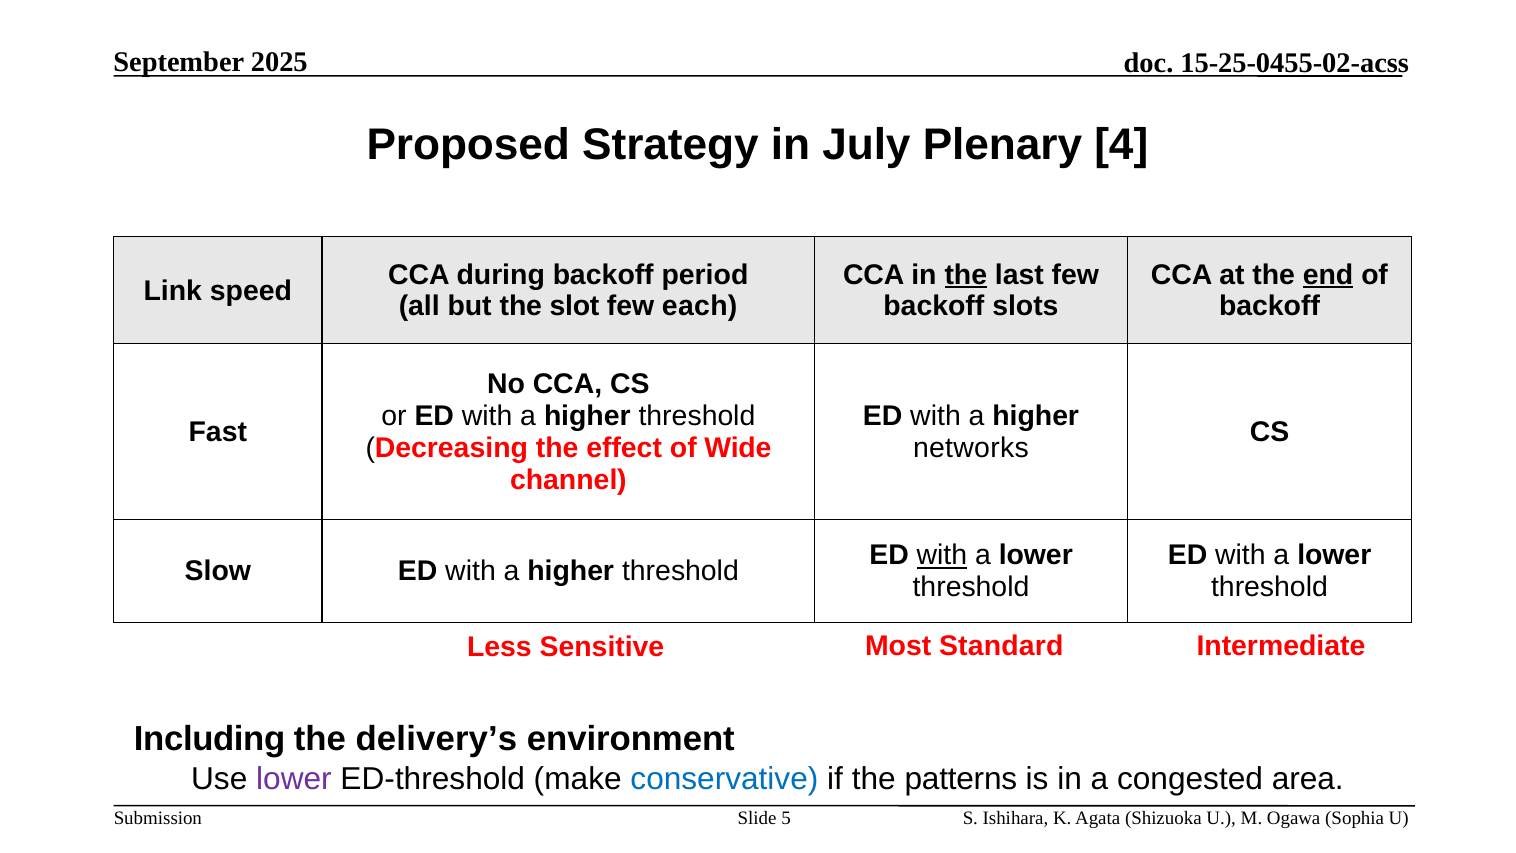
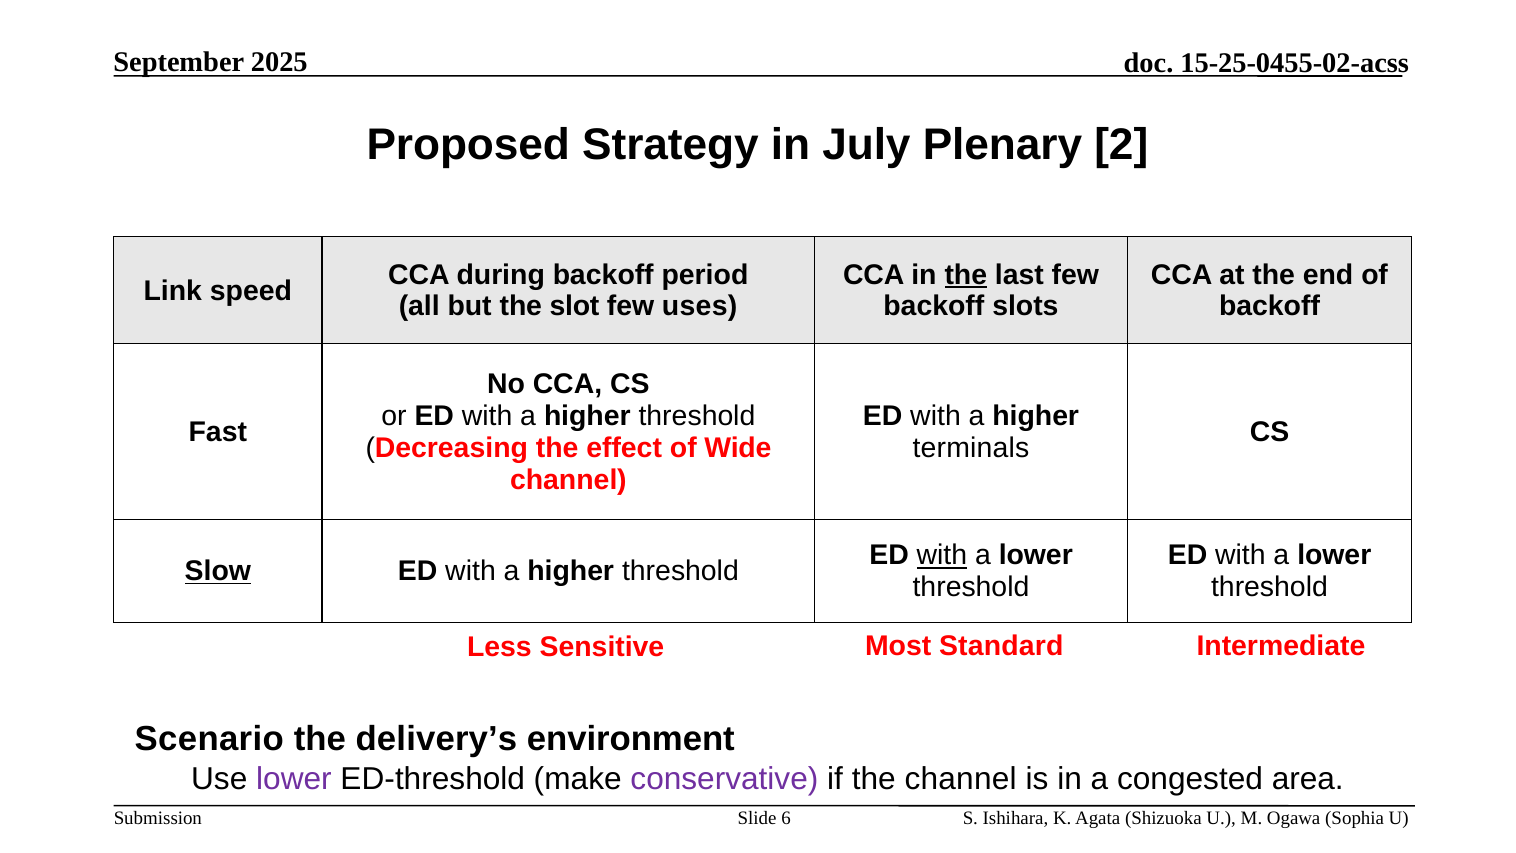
4: 4 -> 2
end underline: present -> none
each: each -> uses
networks: networks -> terminals
Slow underline: none -> present
Including: Including -> Scenario
conservative colour: blue -> purple
the patterns: patterns -> channel
5: 5 -> 6
